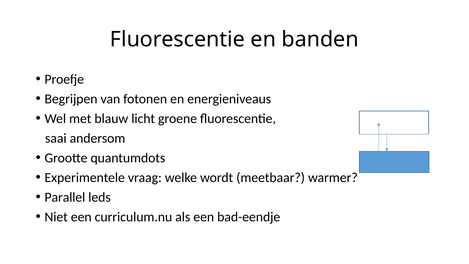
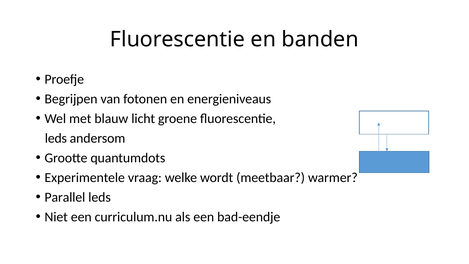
saai at (56, 138): saai -> leds
